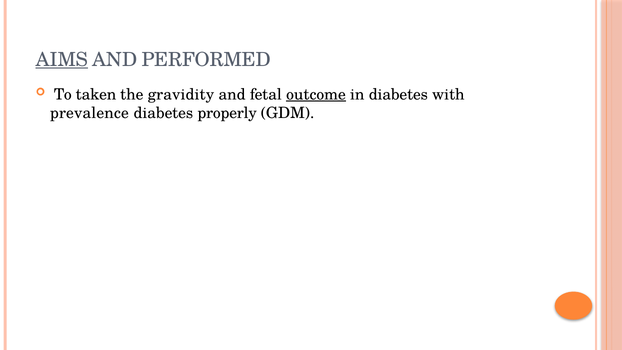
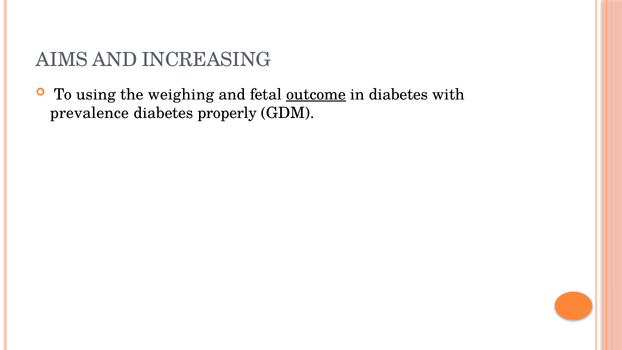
AIMS underline: present -> none
PERFORMED: PERFORMED -> INCREASING
taken: taken -> using
gravidity: gravidity -> weighing
